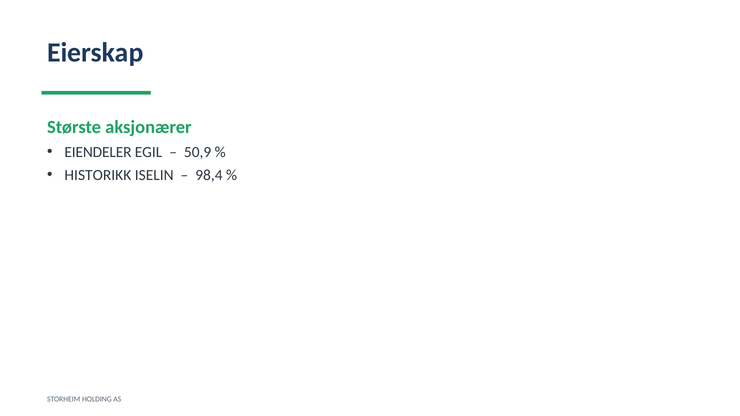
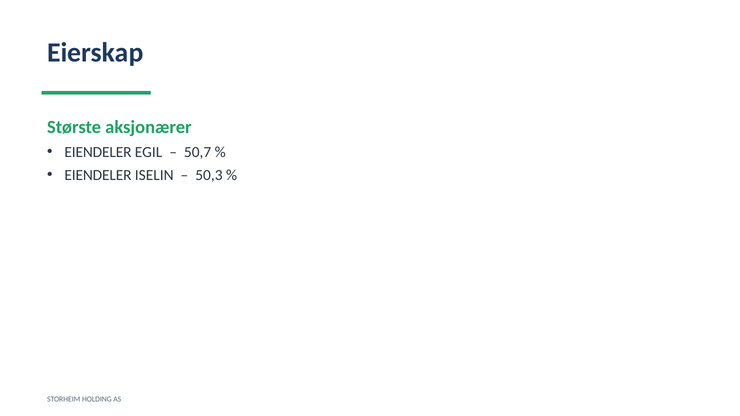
50,9: 50,9 -> 50,7
HISTORIKK at (98, 175): HISTORIKK -> EIENDELER
98,4: 98,4 -> 50,3
